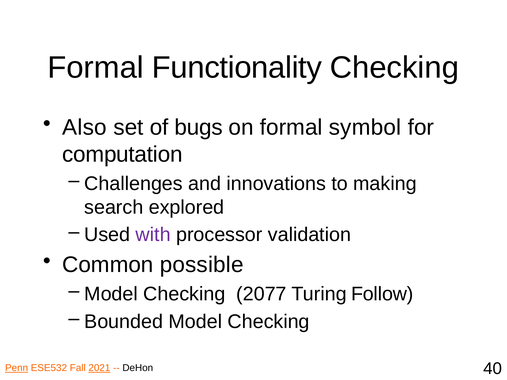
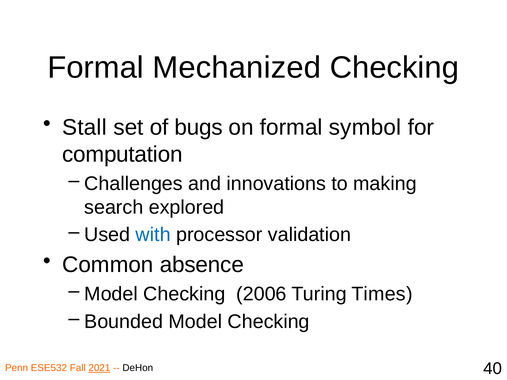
Functionality: Functionality -> Mechanized
Also: Also -> Stall
with colour: purple -> blue
possible: possible -> absence
2077: 2077 -> 2006
Follow: Follow -> Times
Penn underline: present -> none
